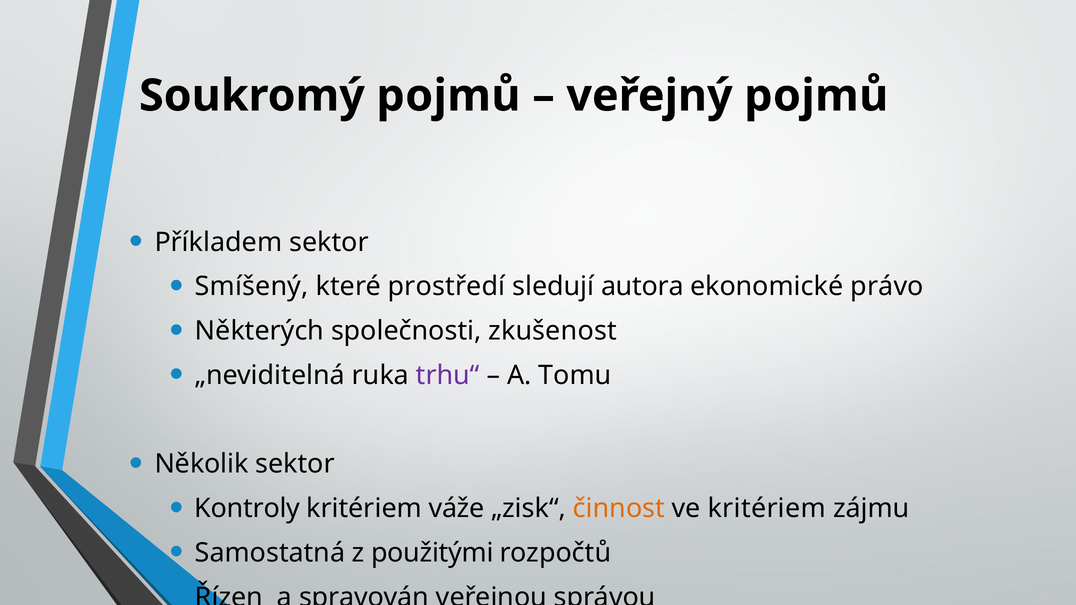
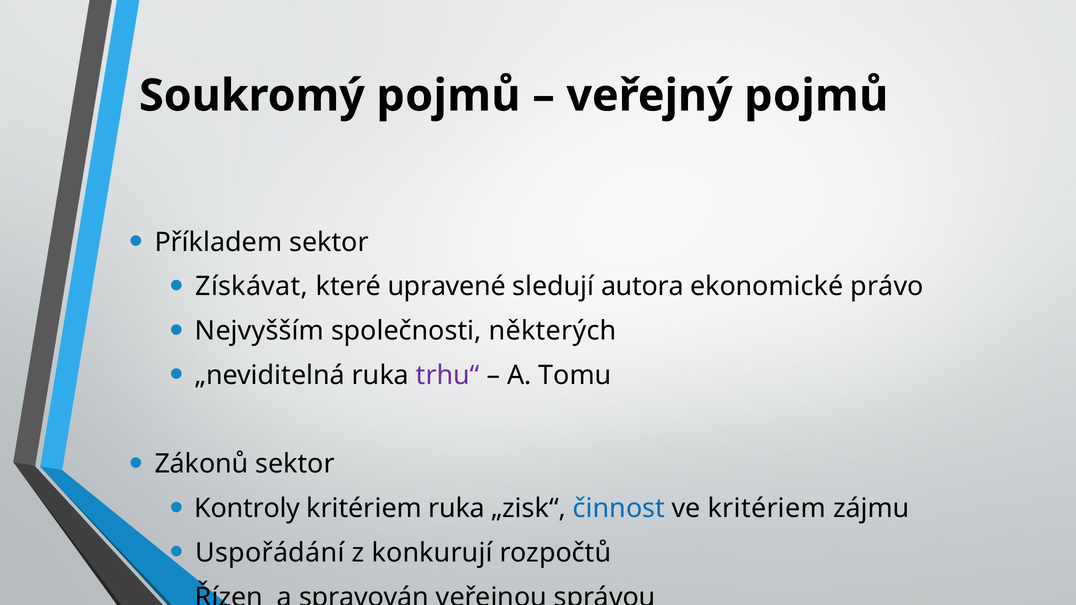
Smíšený: Smíšený -> Získávat
prostředí: prostředí -> upravené
Některých: Některých -> Nejvyšším
zkušenost: zkušenost -> některých
Několik: Několik -> Zákonů
kritériem váže: váže -> ruka
činnost colour: orange -> blue
Samostatná: Samostatná -> Uspořádání
použitými: použitými -> konkurují
